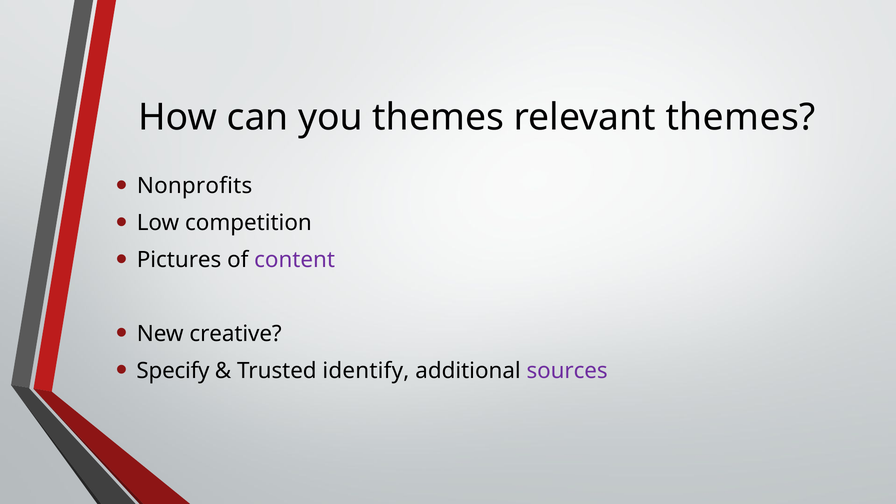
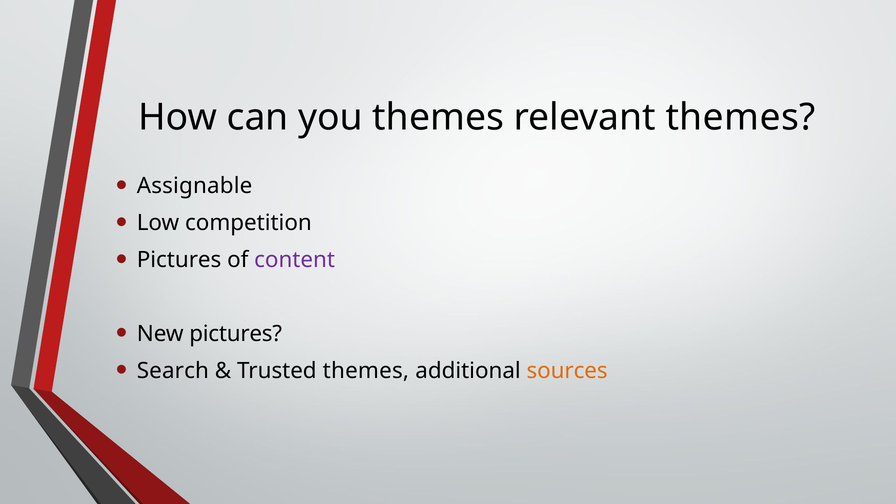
Nonprofits: Nonprofits -> Assignable
New creative: creative -> pictures
Specify: Specify -> Search
Trusted identify: identify -> themes
sources colour: purple -> orange
